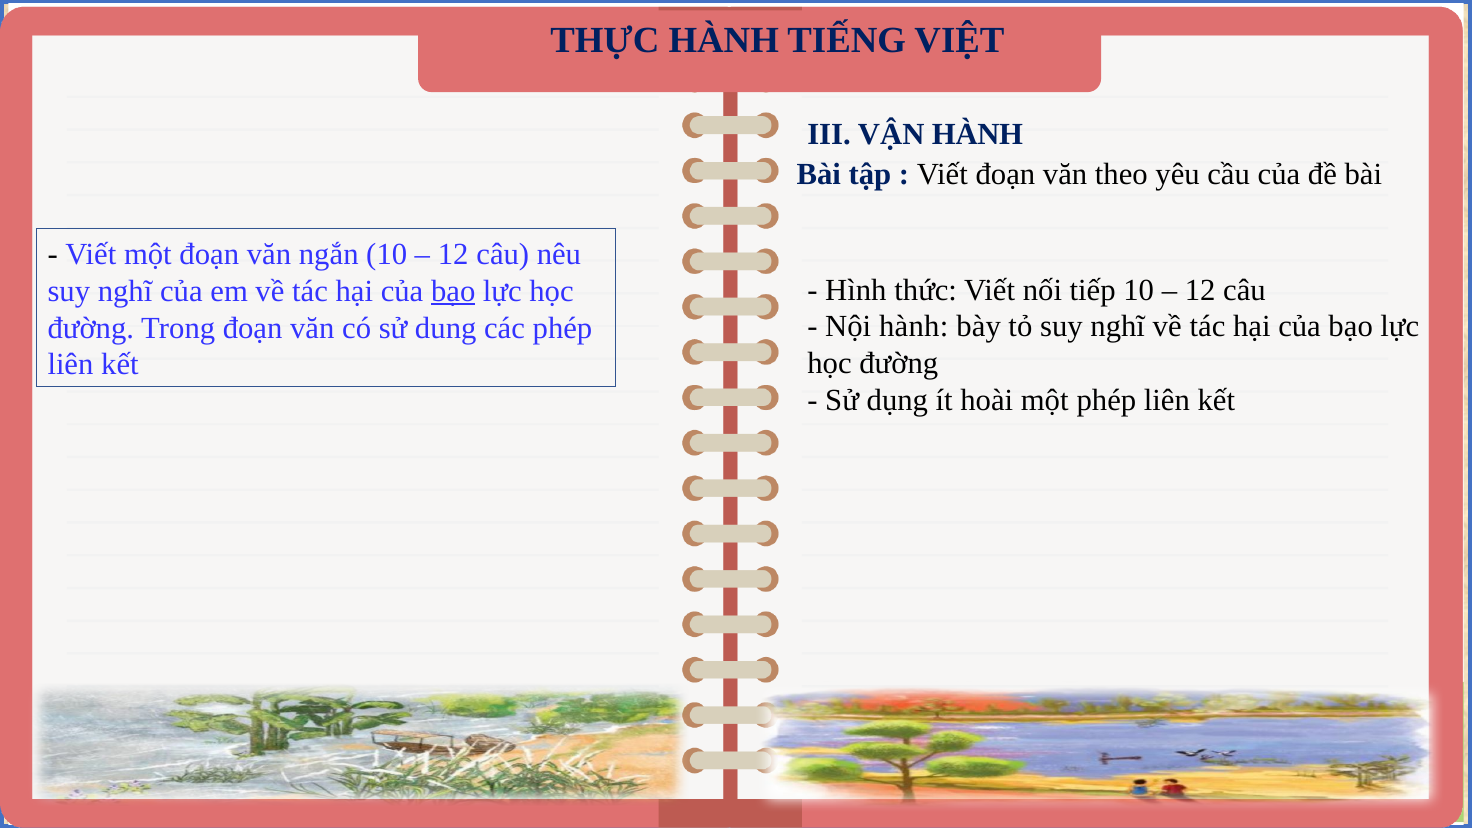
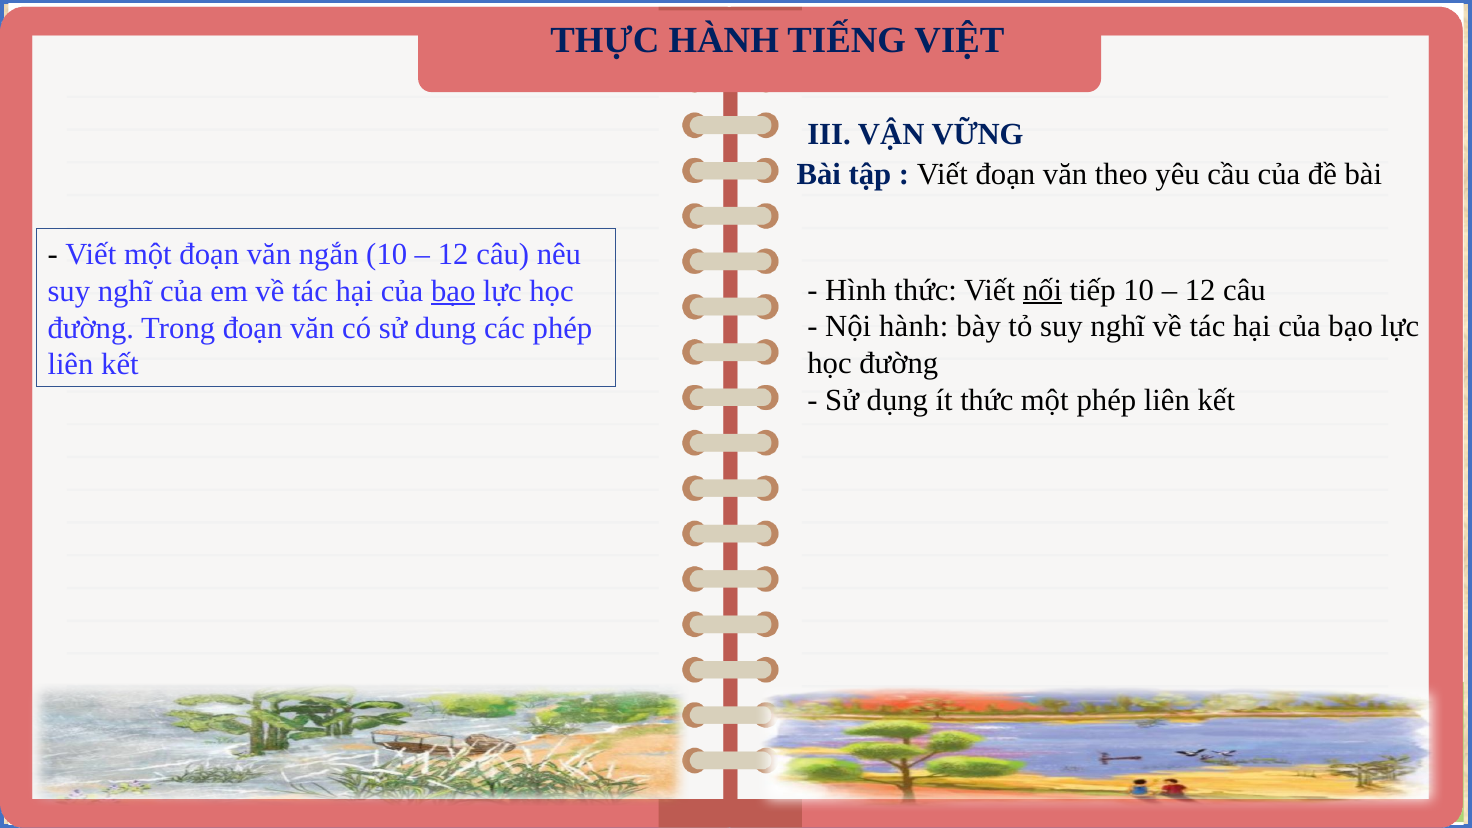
VẬN HÀNH: HÀNH -> VỮNG
nối underline: none -> present
ít hoài: hoài -> thức
